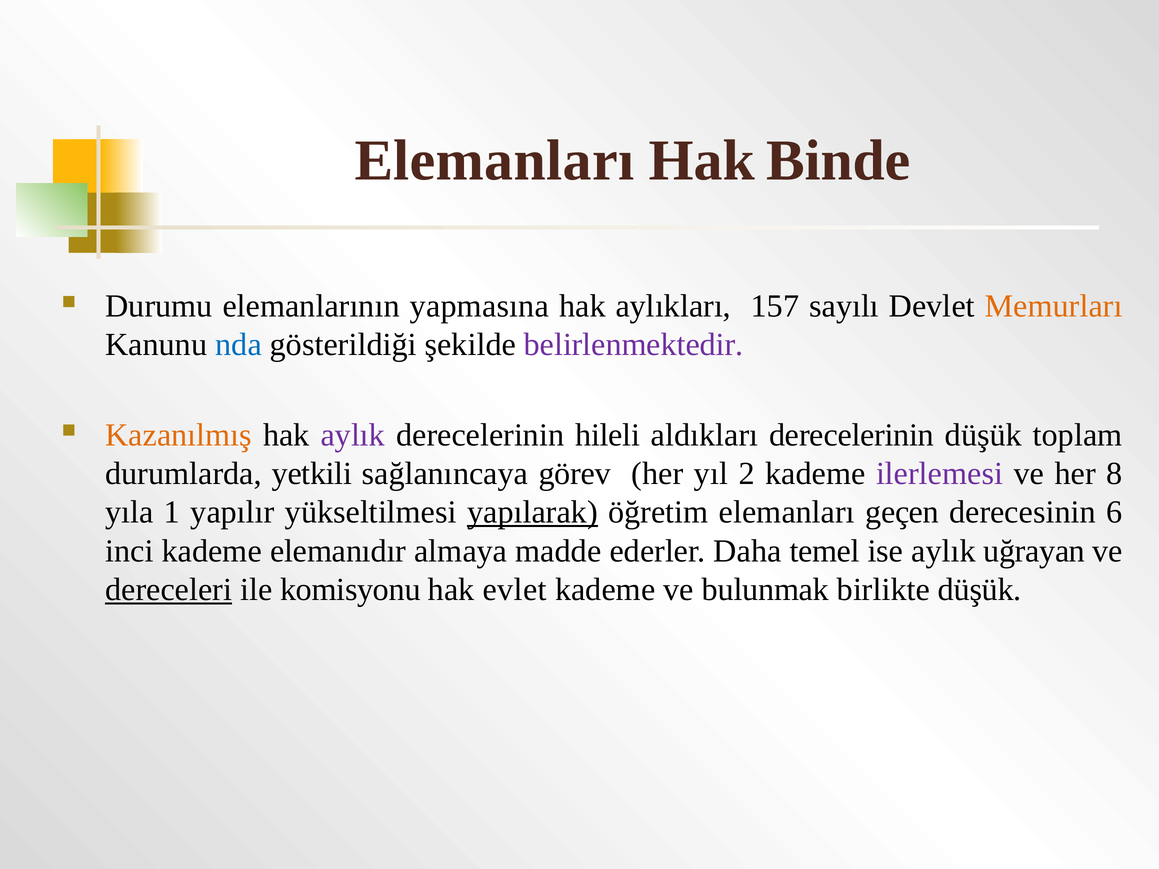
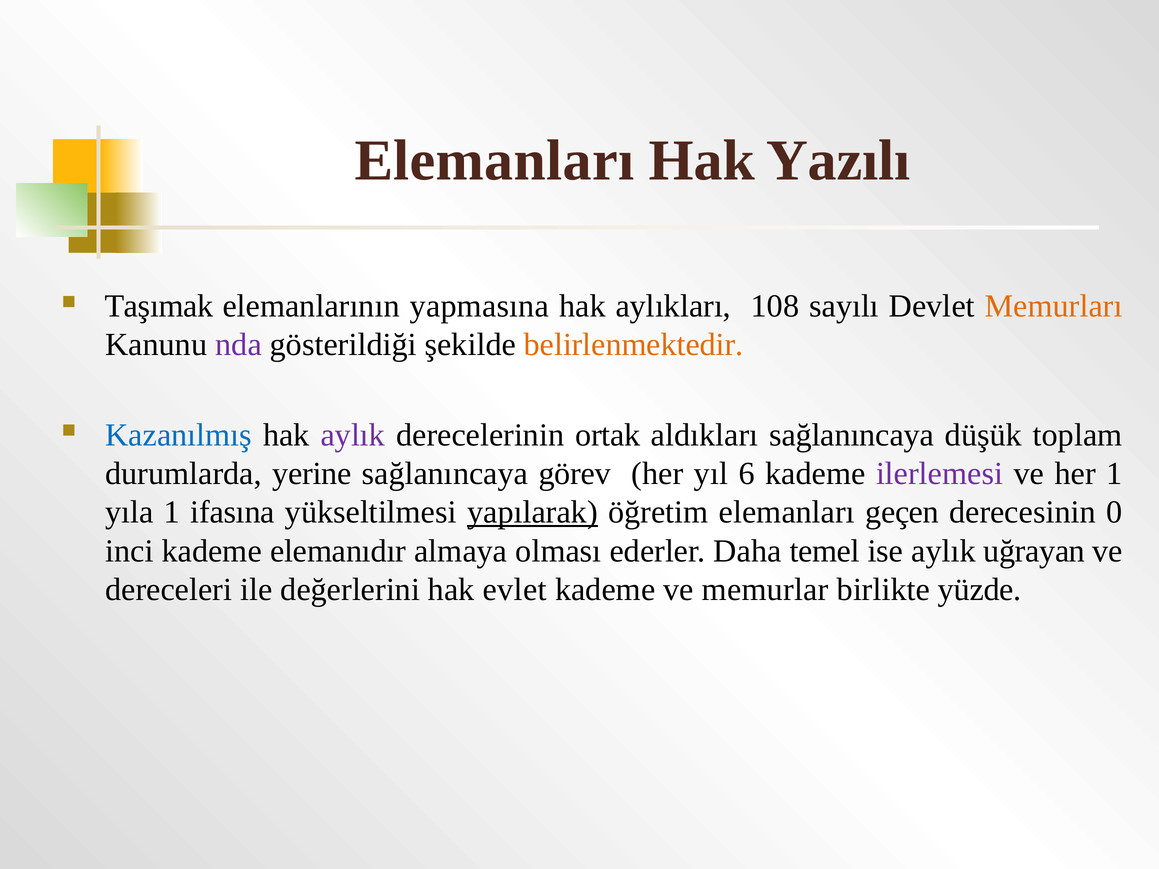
Binde: Binde -> Yazılı
Durumu: Durumu -> Taşımak
157: 157 -> 108
nda colour: blue -> purple
belirlenmektedir colour: purple -> orange
Kazanılmış colour: orange -> blue
hileli: hileli -> ortak
aldıkları derecelerinin: derecelerinin -> sağlanıncaya
yetkili: yetkili -> yerine
2: 2 -> 6
her 8: 8 -> 1
yapılır: yapılır -> ifasına
6: 6 -> 0
madde: madde -> olması
dereceleri underline: present -> none
komisyonu: komisyonu -> değerlerini
bulunmak: bulunmak -> memurlar
birlikte düşük: düşük -> yüzde
